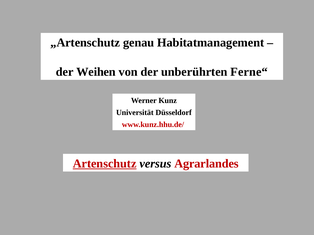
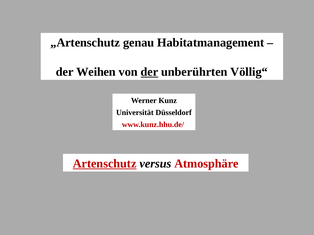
der at (150, 72) underline: none -> present
Ferne“: Ferne“ -> Völlig“
Agrarlandes: Agrarlandes -> Atmosphäre
